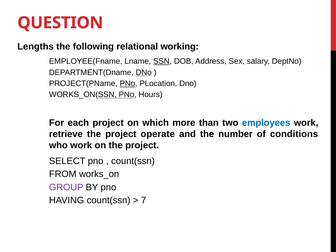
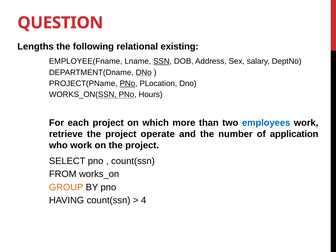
working: working -> existing
conditions: conditions -> application
GROUP colour: purple -> orange
7: 7 -> 4
